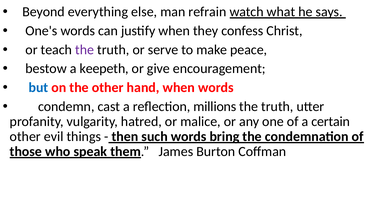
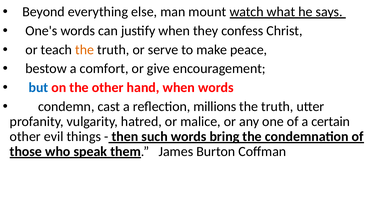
refrain: refrain -> mount
the at (85, 50) colour: purple -> orange
keepeth: keepeth -> comfort
